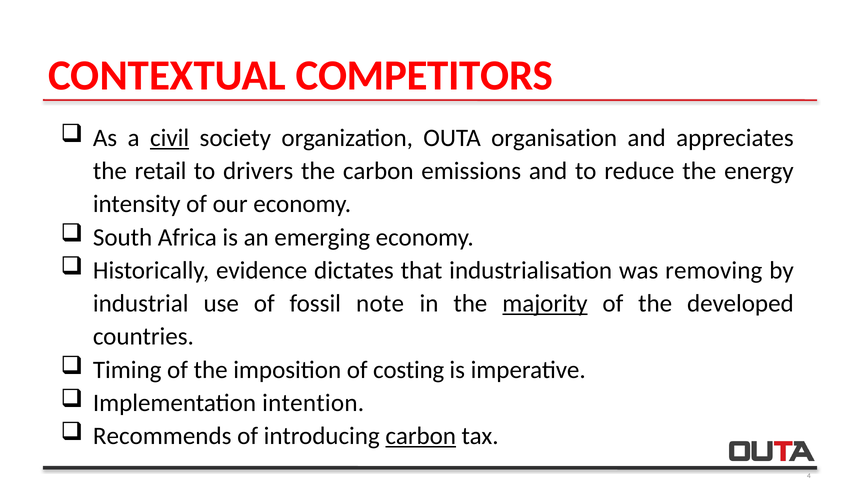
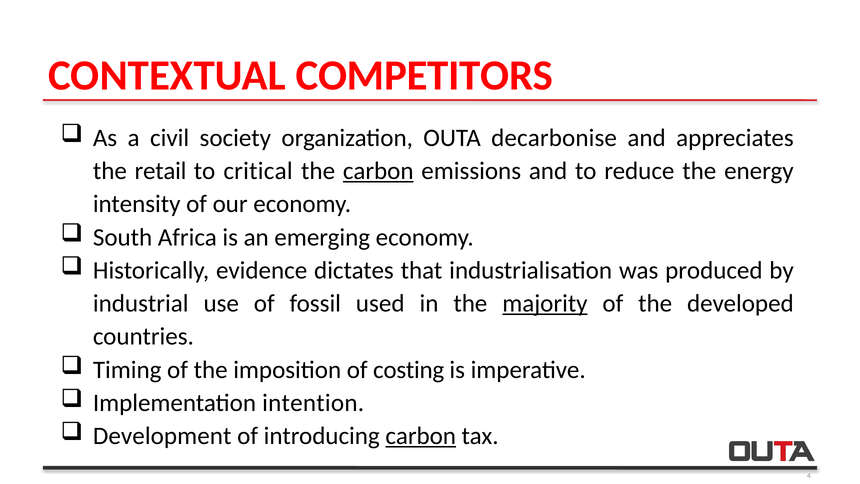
civil underline: present -> none
organisation: organisation -> decarbonise
drivers: drivers -> critical
carbon at (378, 171) underline: none -> present
removing: removing -> produced
note: note -> used
Recommends: Recommends -> Development
